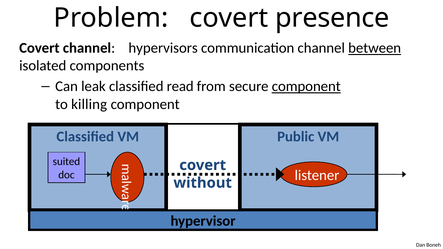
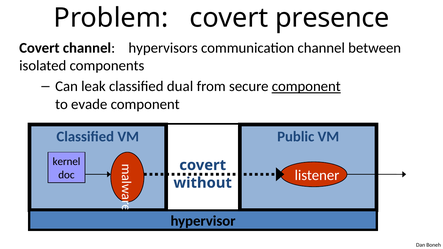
between underline: present -> none
read: read -> dual
killing: killing -> evade
suited: suited -> kernel
